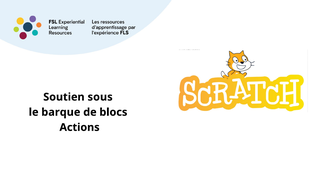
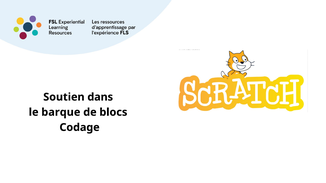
sous: sous -> dans
Actions: Actions -> Codage
